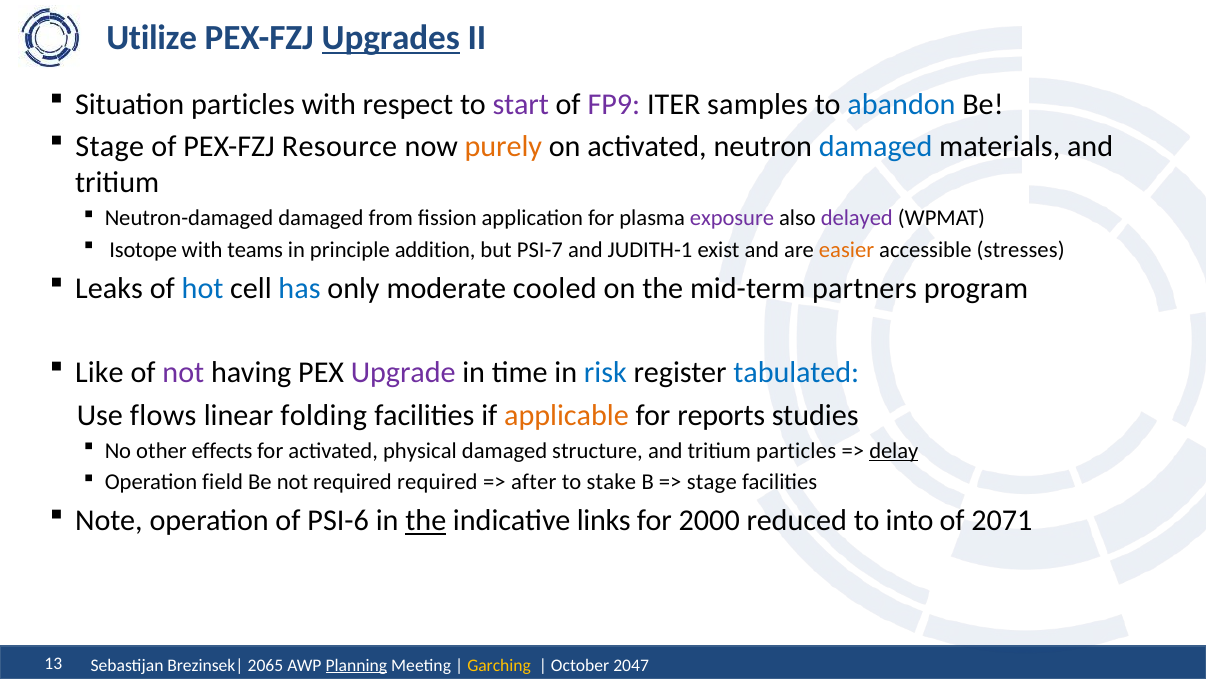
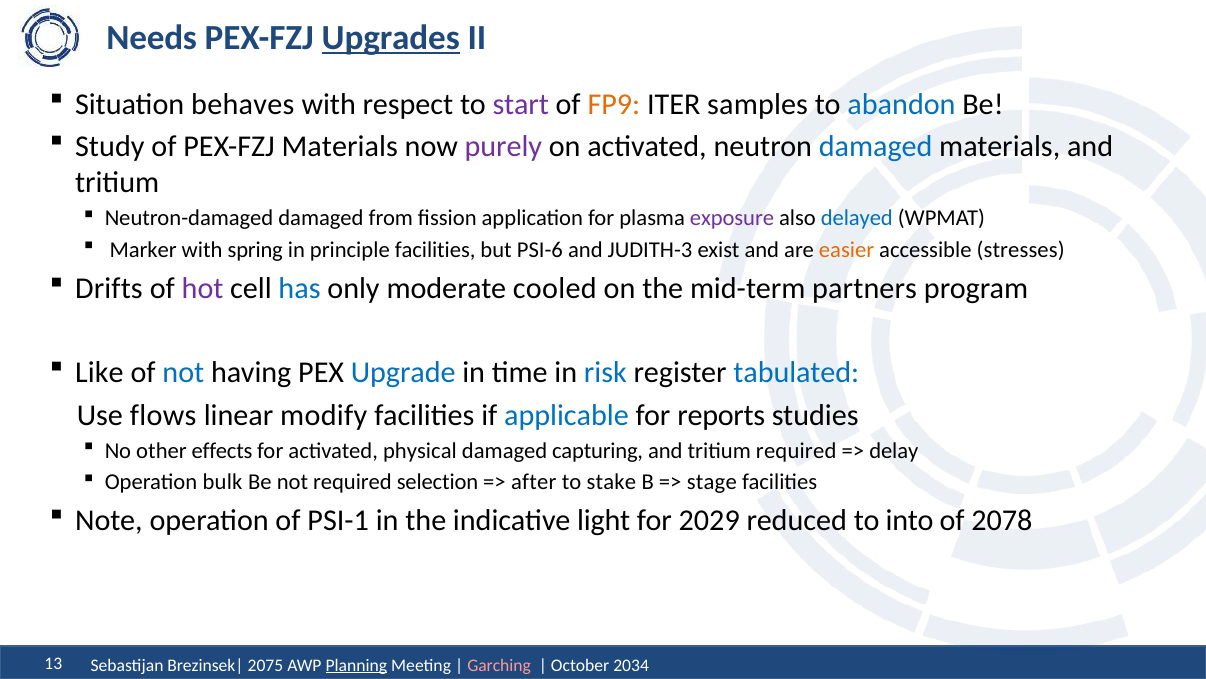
Utilize: Utilize -> Needs
Situation particles: particles -> behaves
FP9 colour: purple -> orange
Stage at (110, 146): Stage -> Study
PEX-FZJ Resource: Resource -> Materials
purely colour: orange -> purple
delayed colour: purple -> blue
Isotope: Isotope -> Marker
teams: teams -> spring
principle addition: addition -> facilities
PSI-7: PSI-7 -> PSI-6
JUDITH-1: JUDITH-1 -> JUDITH-3
Leaks: Leaks -> Drifts
hot colour: blue -> purple
not at (183, 373) colour: purple -> blue
Upgrade colour: purple -> blue
folding: folding -> modify
applicable colour: orange -> blue
structure: structure -> capturing
tritium particles: particles -> required
delay underline: present -> none
field: field -> bulk
required required: required -> selection
PSI-6: PSI-6 -> PSI-1
the at (426, 520) underline: present -> none
links: links -> light
2000: 2000 -> 2029
2071: 2071 -> 2078
2065: 2065 -> 2075
Garching colour: yellow -> pink
2047: 2047 -> 2034
